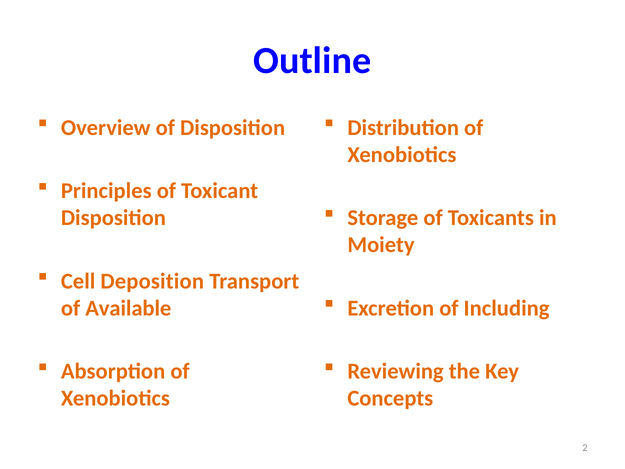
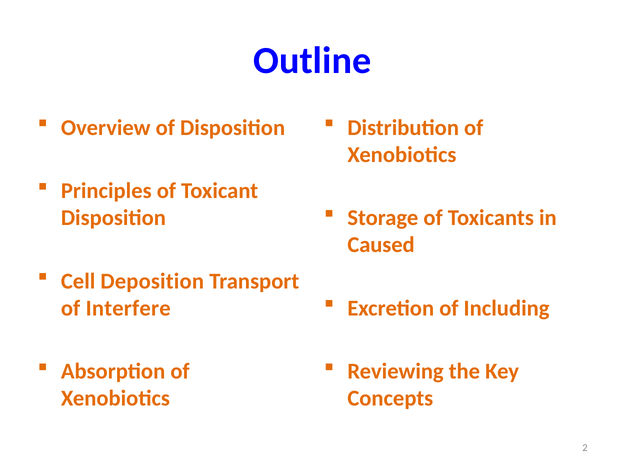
Moiety: Moiety -> Caused
Available: Available -> Interfere
